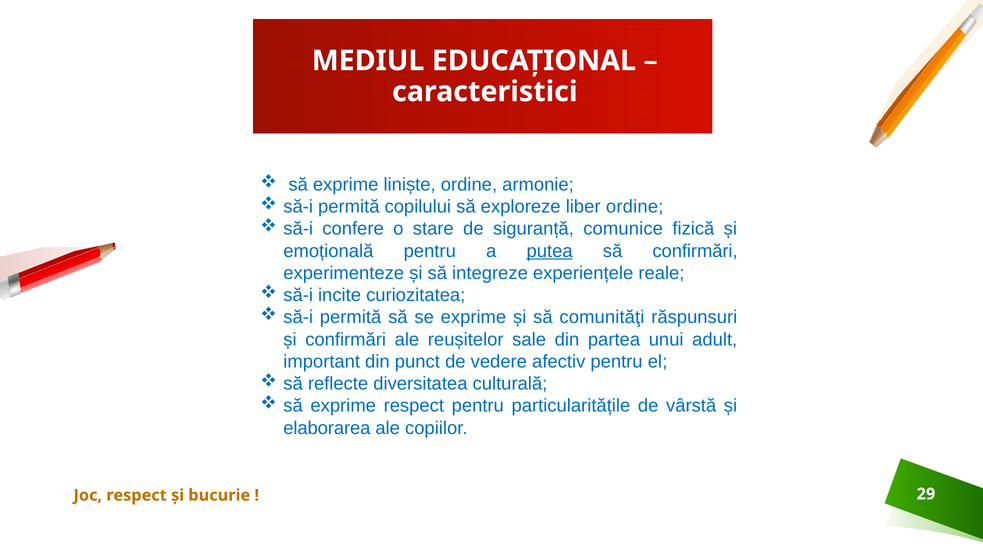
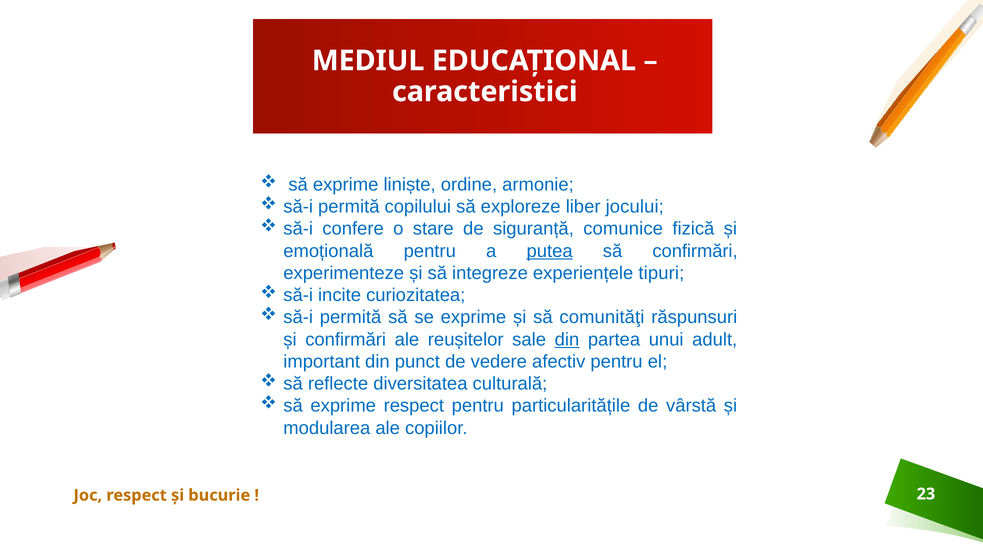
liber ordine: ordine -> jocului
reale: reale -> tipuri
din at (567, 339) underline: none -> present
elaborarea: elaborarea -> modularea
29: 29 -> 23
